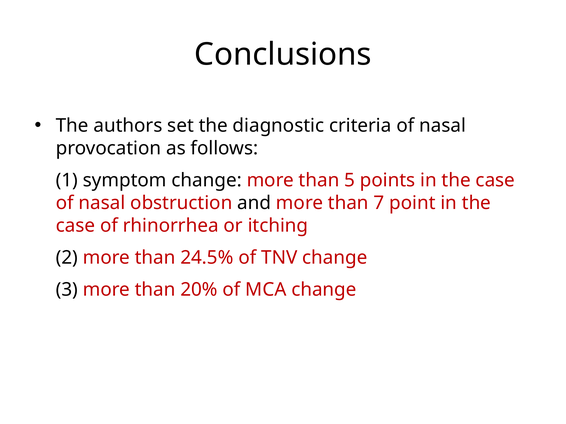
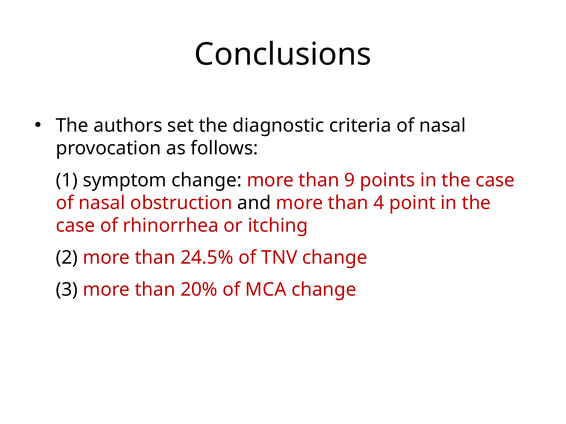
5: 5 -> 9
7: 7 -> 4
